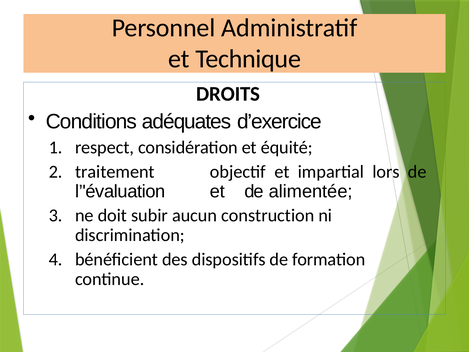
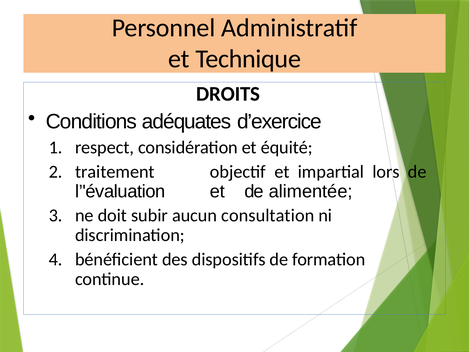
construction: construction -> consultation
